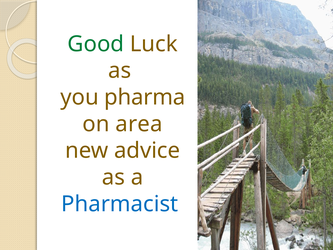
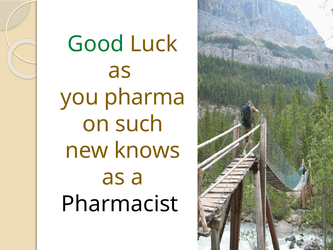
area: area -> such
advice: advice -> knows
Pharmacist colour: blue -> black
